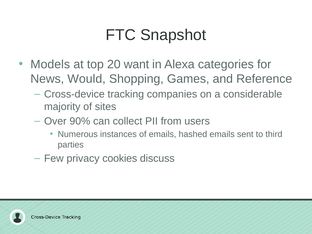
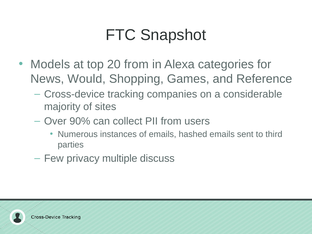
20 want: want -> from
cookies: cookies -> multiple
